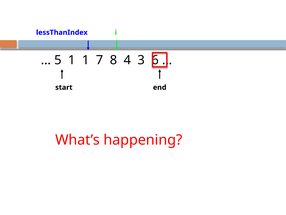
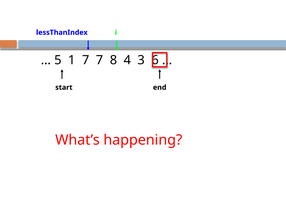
1 1: 1 -> 7
